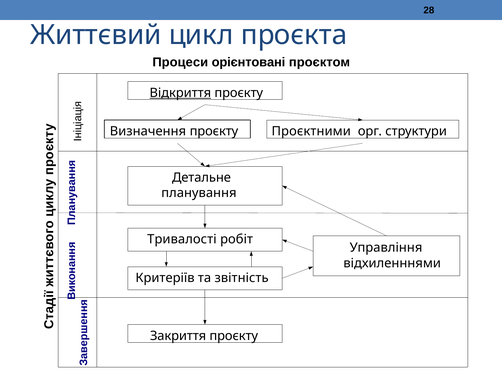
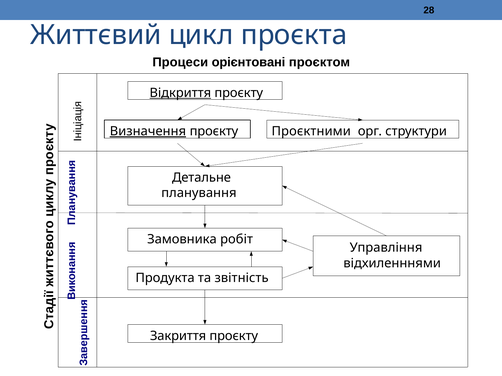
Визначення underline: none -> present
Тривалості: Тривалості -> Замовника
Критеріїв: Критеріїв -> Продукта
